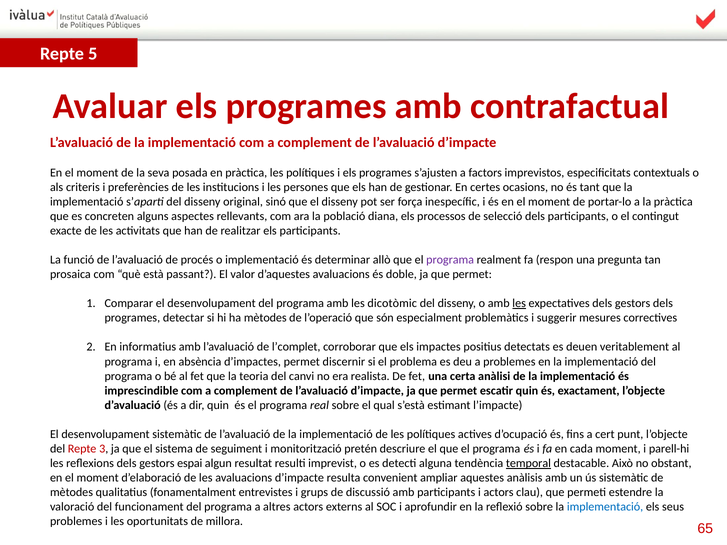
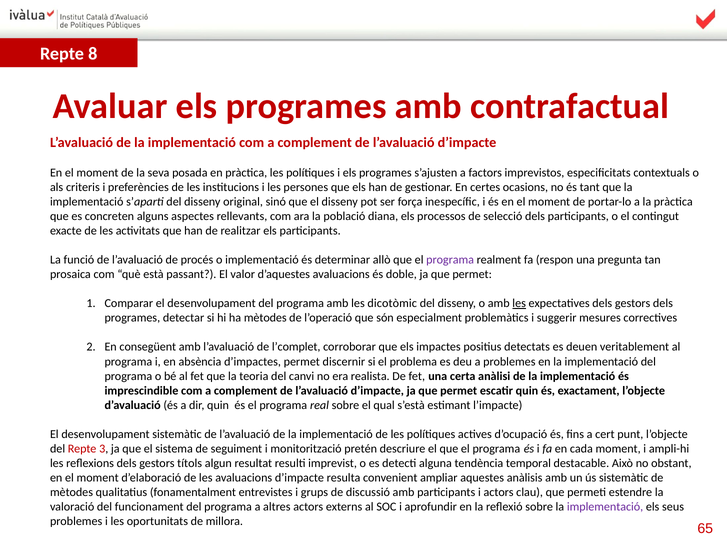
5: 5 -> 8
informatius: informatius -> consegüent
parell-hi: parell-hi -> ampli-hi
espai: espai -> títols
temporal underline: present -> none
implementació at (605, 507) colour: blue -> purple
